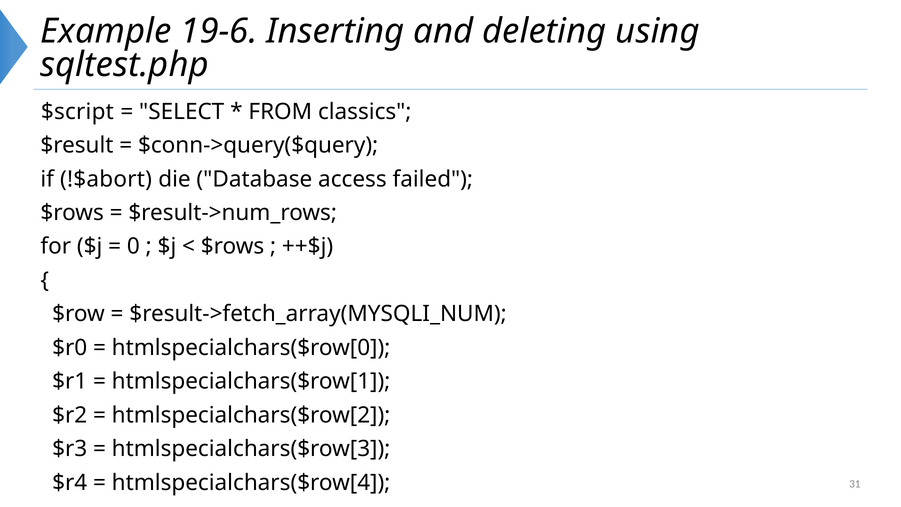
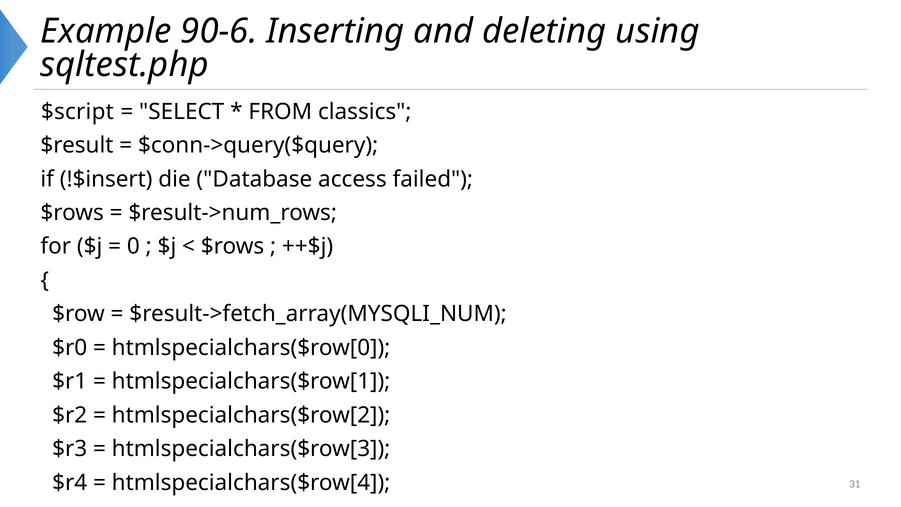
19-6: 19-6 -> 90-6
!$abort: !$abort -> !$insert
